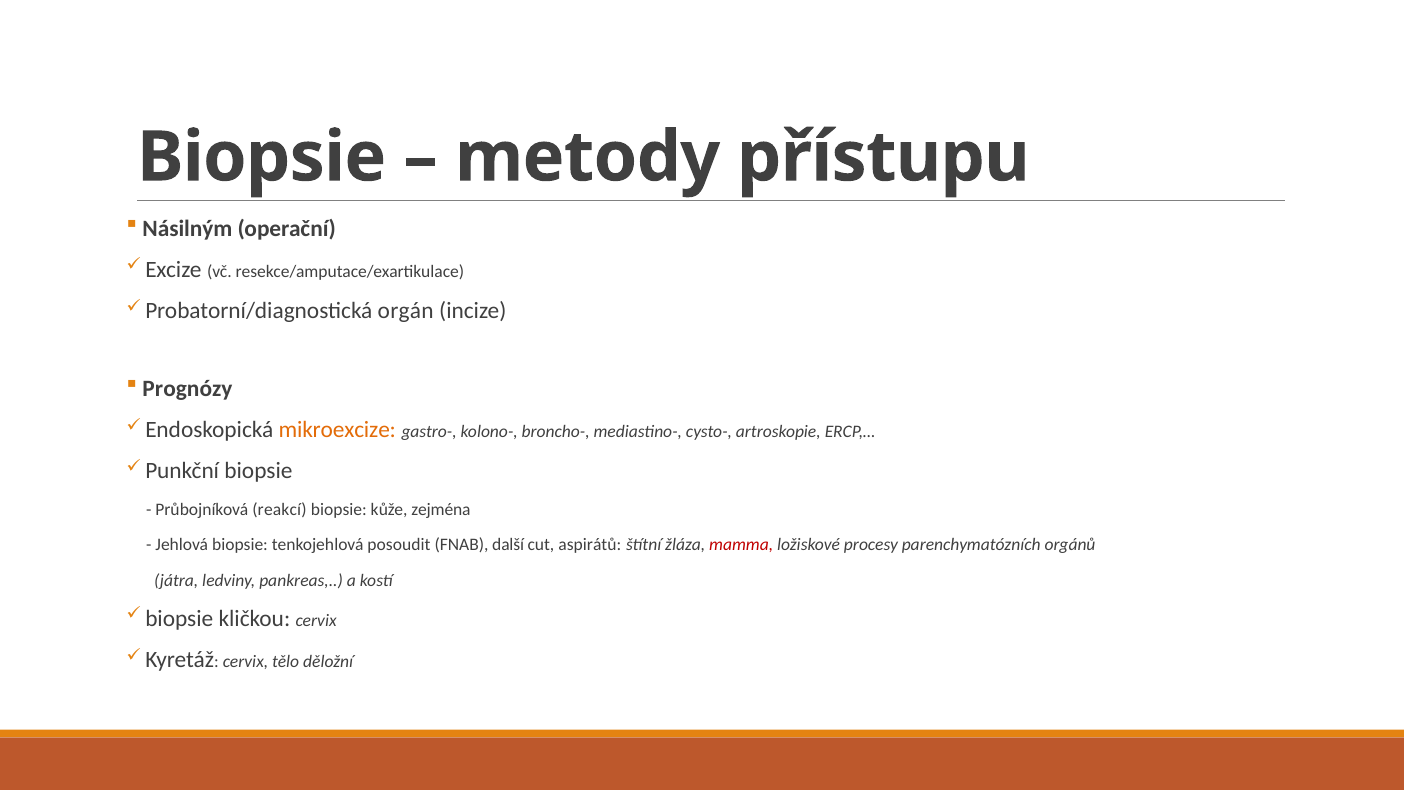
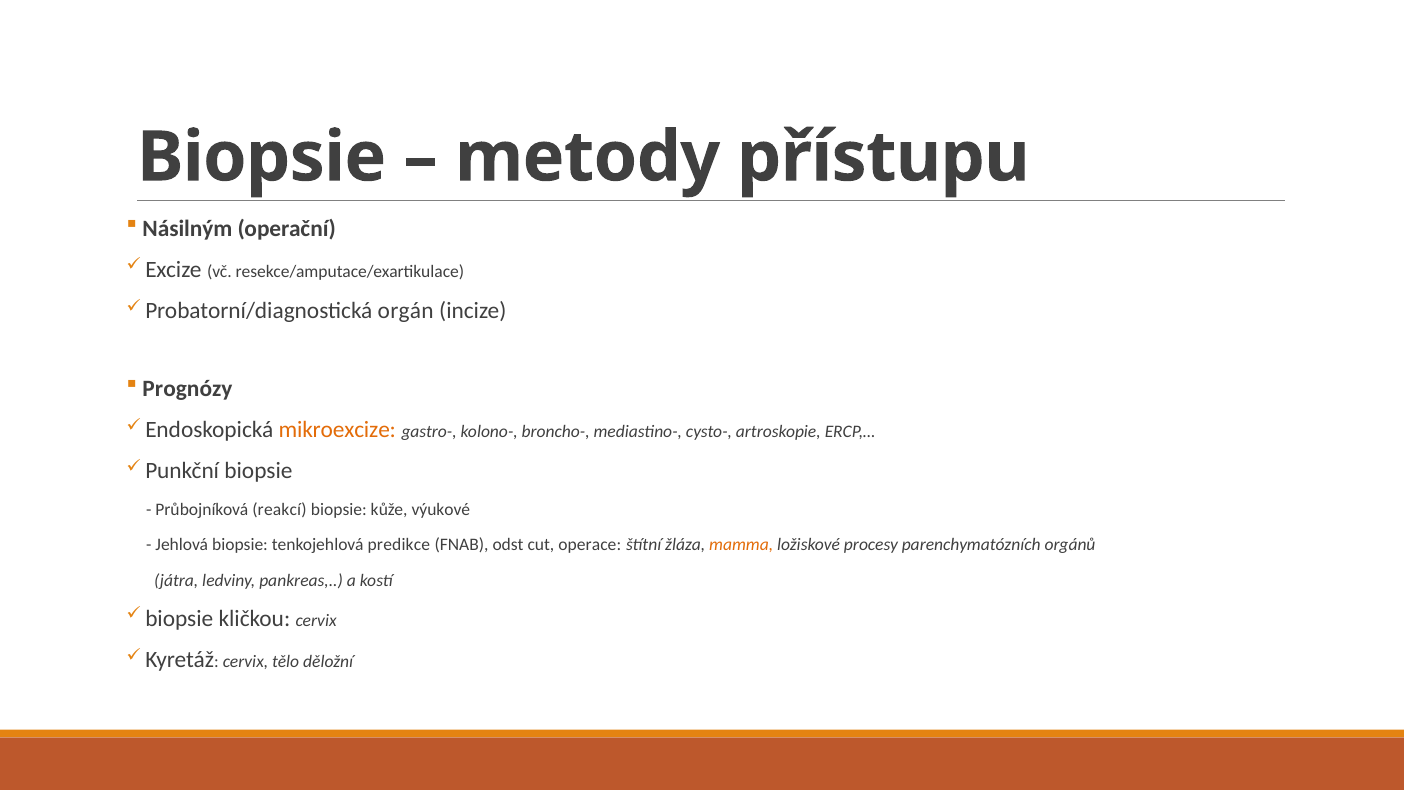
zejména: zejména -> výukové
posoudit: posoudit -> predikce
další: další -> odst
aspirátů: aspirátů -> operace
mamma colour: red -> orange
